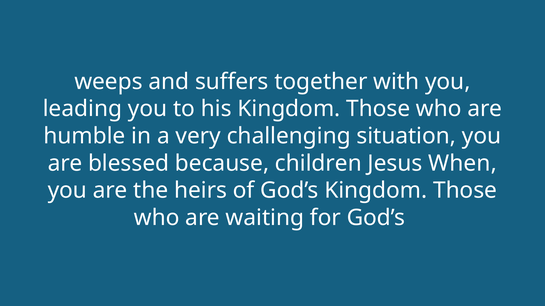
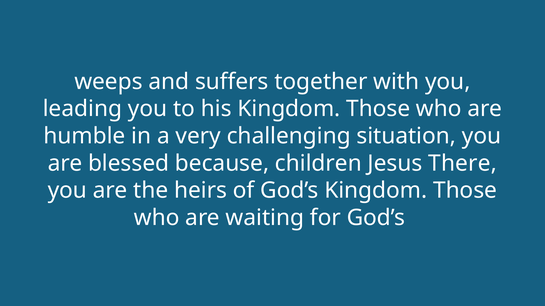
When: When -> There
